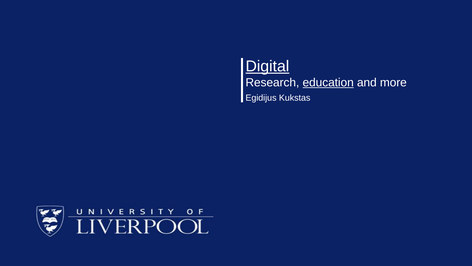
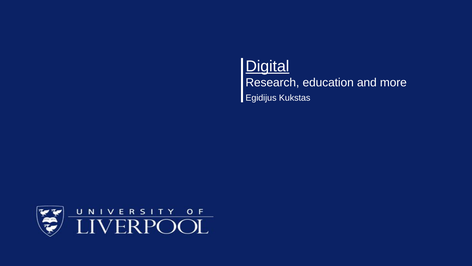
education underline: present -> none
